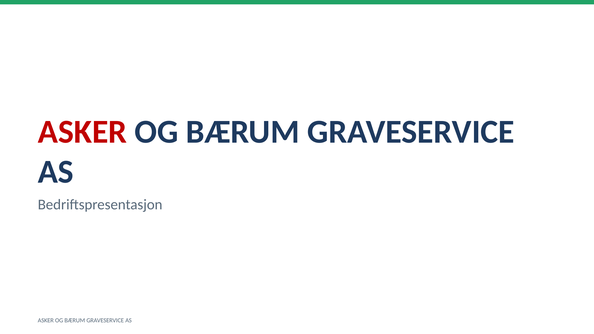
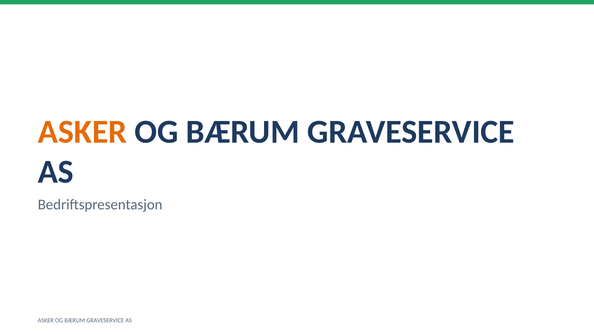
ASKER at (82, 132) colour: red -> orange
